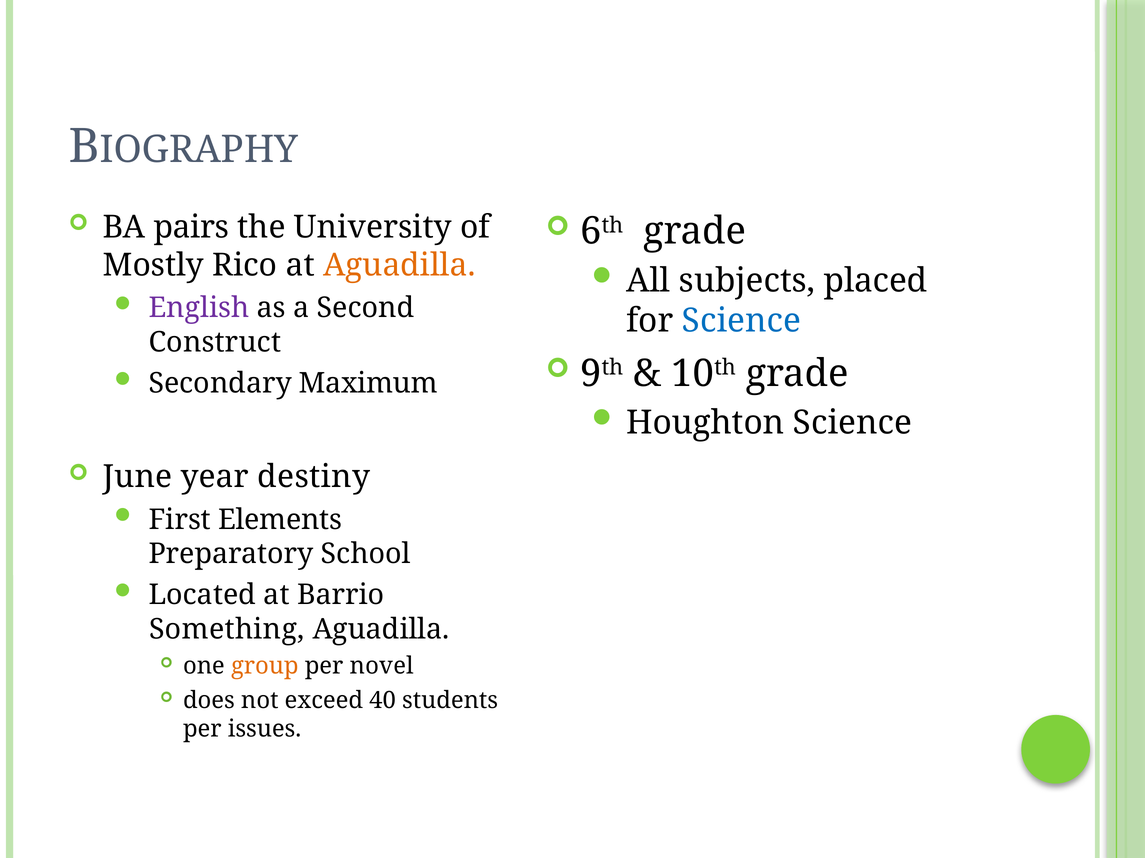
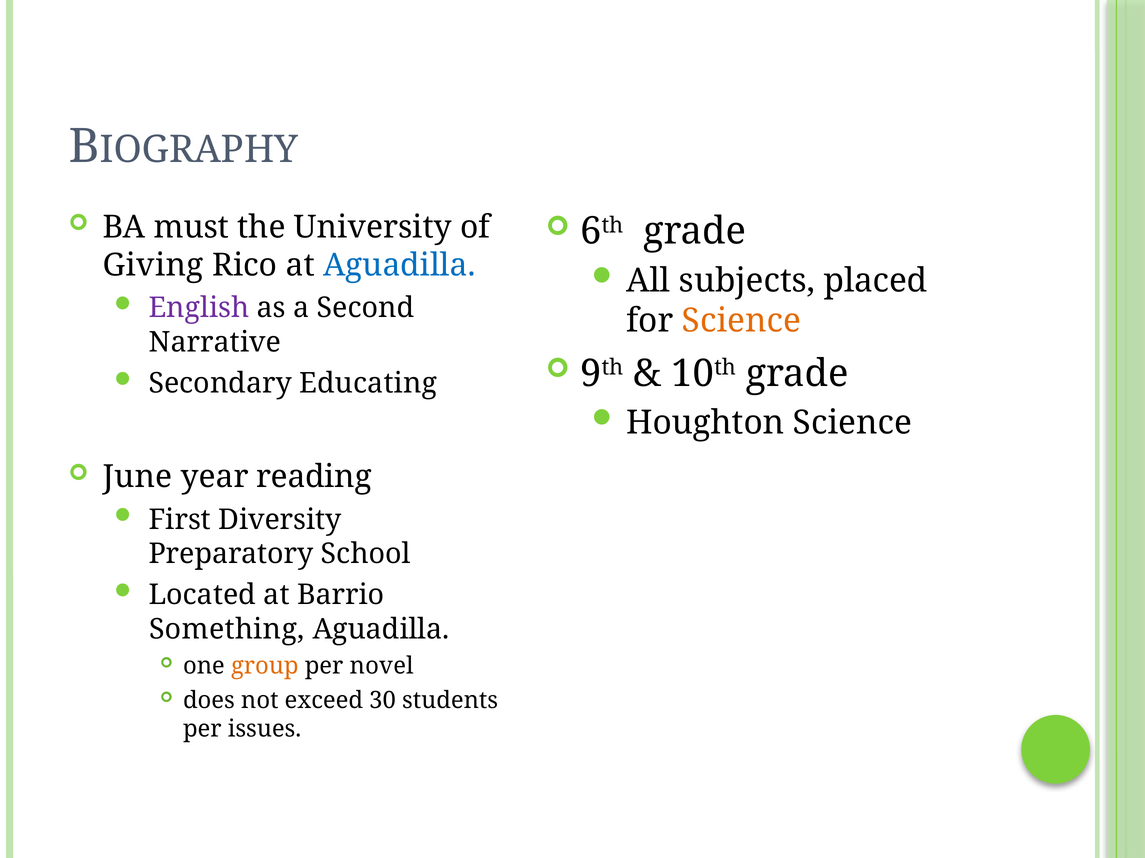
pairs: pairs -> must
Mostly: Mostly -> Giving
Aguadilla at (399, 266) colour: orange -> blue
Science at (741, 321) colour: blue -> orange
Construct: Construct -> Narrative
Maximum: Maximum -> Educating
destiny: destiny -> reading
Elements: Elements -> Diversity
40: 40 -> 30
